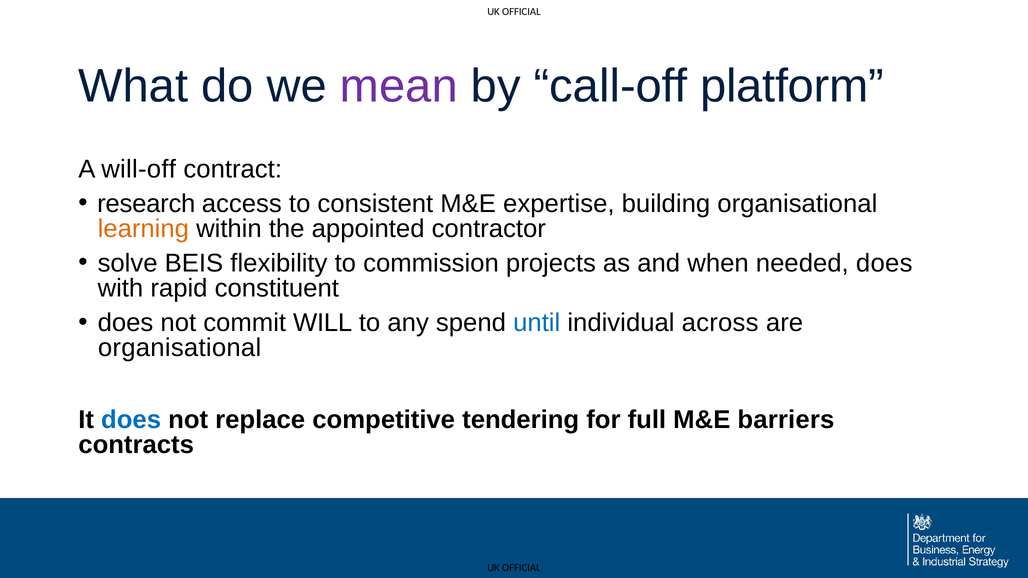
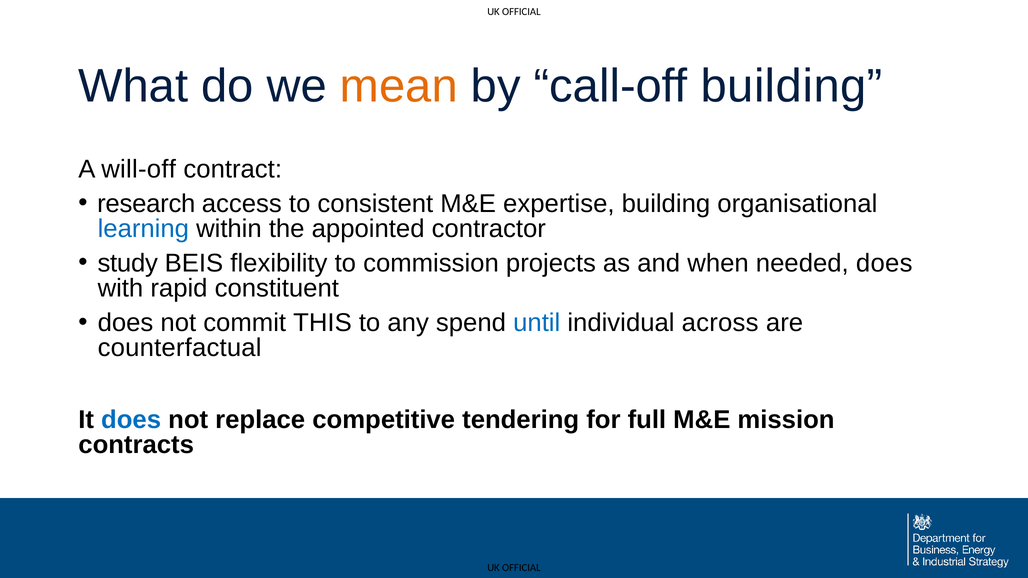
mean colour: purple -> orange
call-off platform: platform -> building
learning colour: orange -> blue
solve: solve -> study
WILL: WILL -> THIS
organisational at (180, 348): organisational -> counterfactual
barriers: barriers -> mission
